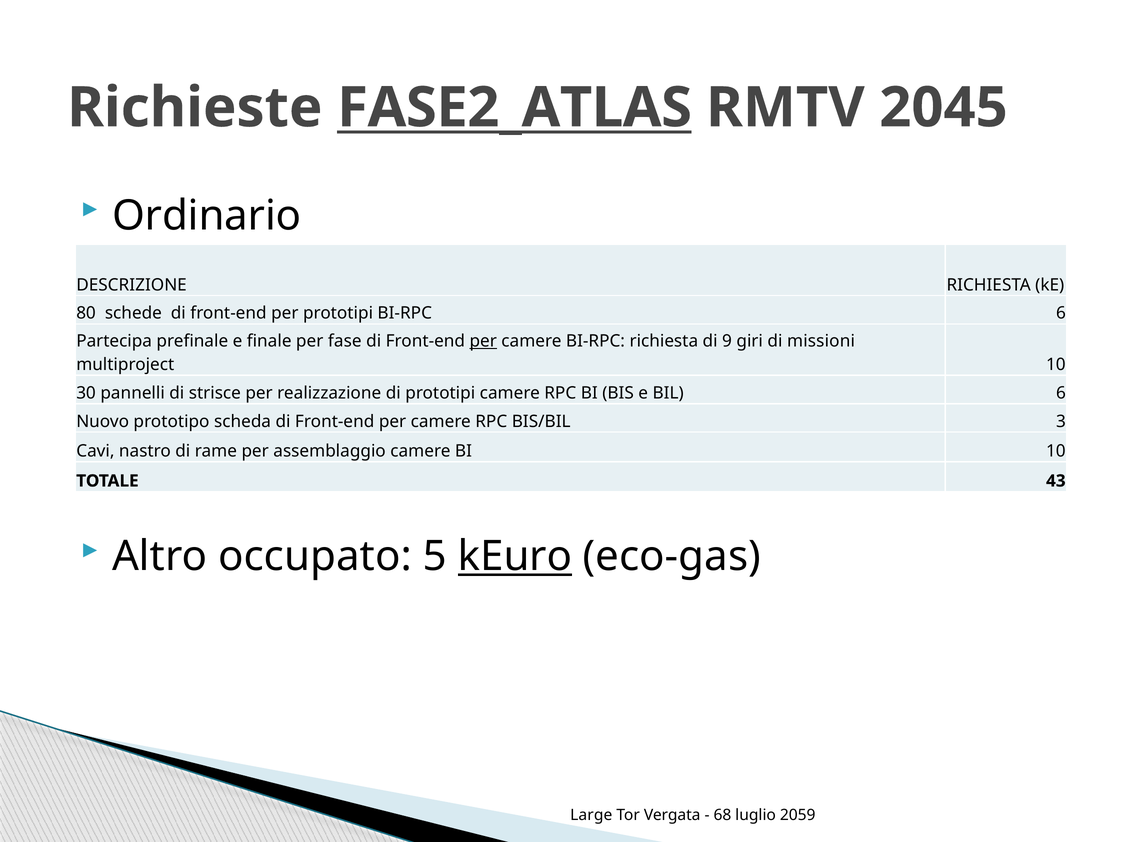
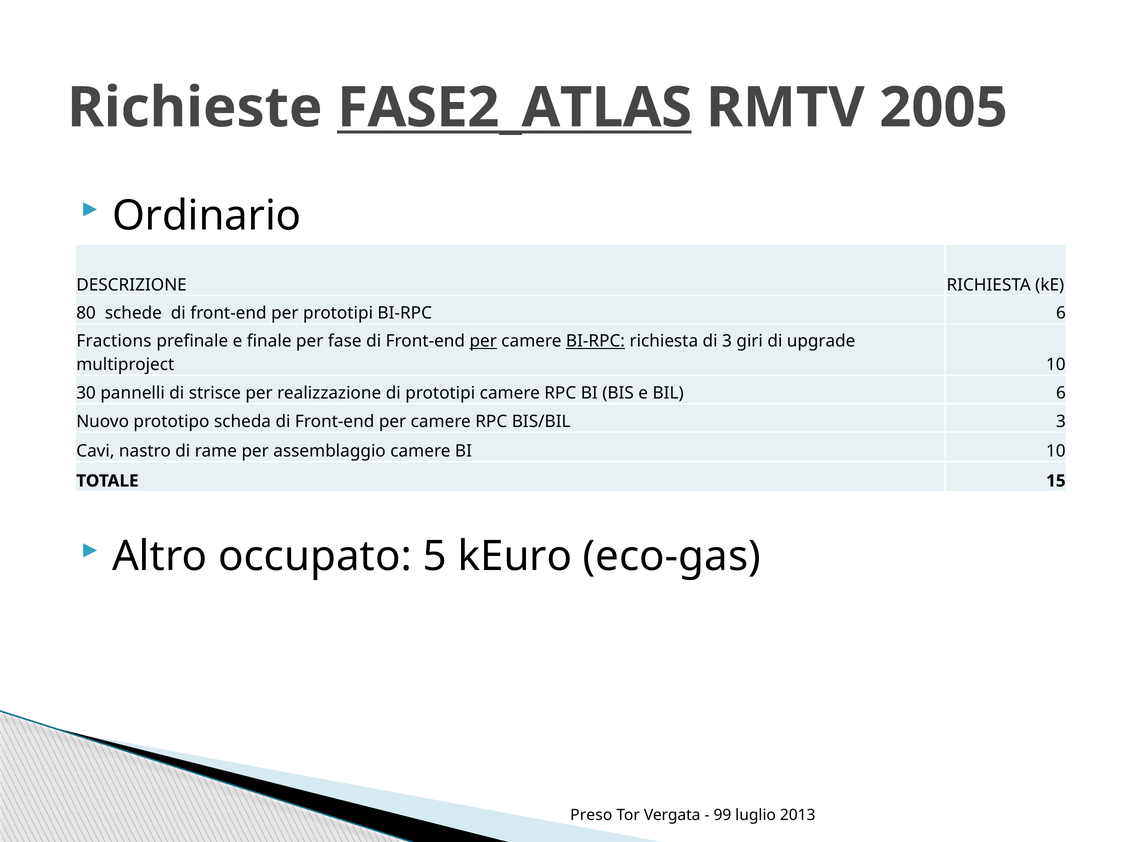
2045: 2045 -> 2005
Partecipa: Partecipa -> Fractions
BI-RPC at (595, 341) underline: none -> present
di 9: 9 -> 3
missioni: missioni -> upgrade
43: 43 -> 15
kEuro underline: present -> none
Large: Large -> Preso
68: 68 -> 99
2059: 2059 -> 2013
